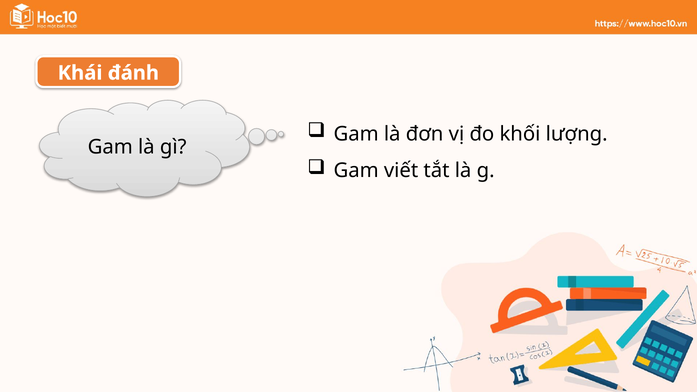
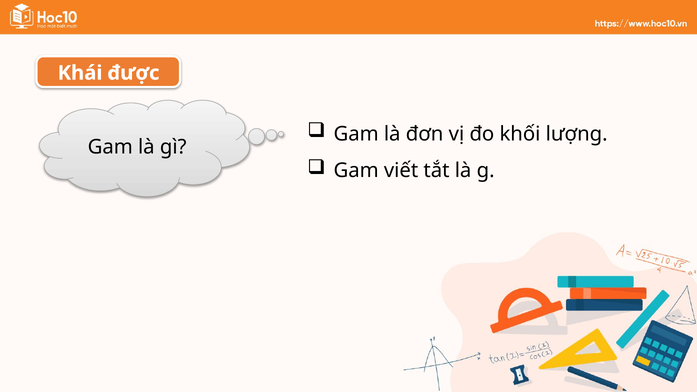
đánh: đánh -> được
